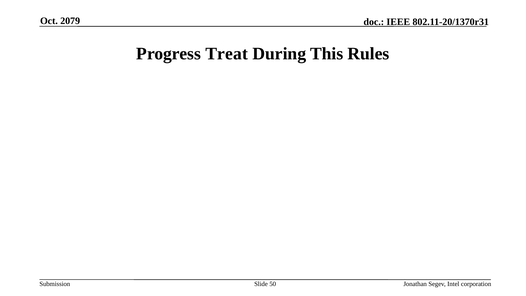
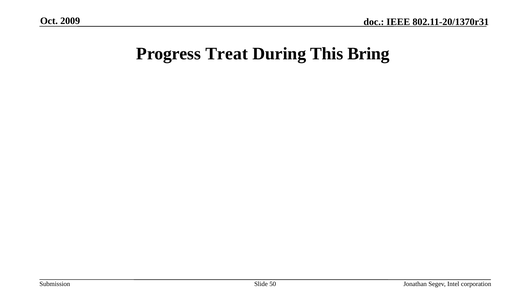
2079: 2079 -> 2009
Rules: Rules -> Bring
